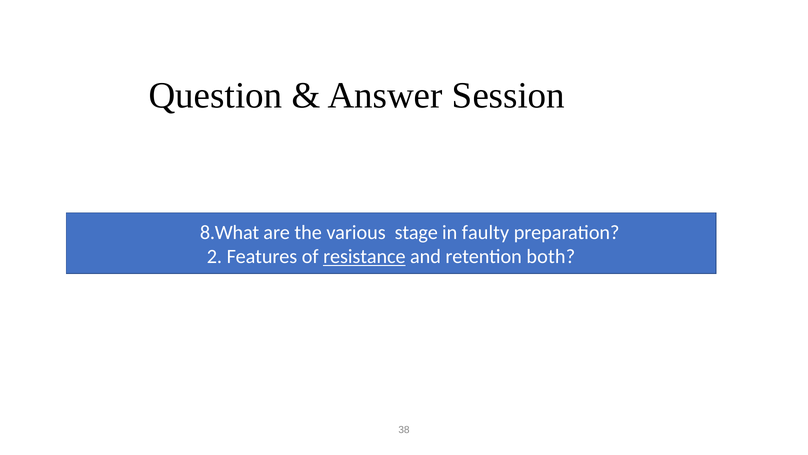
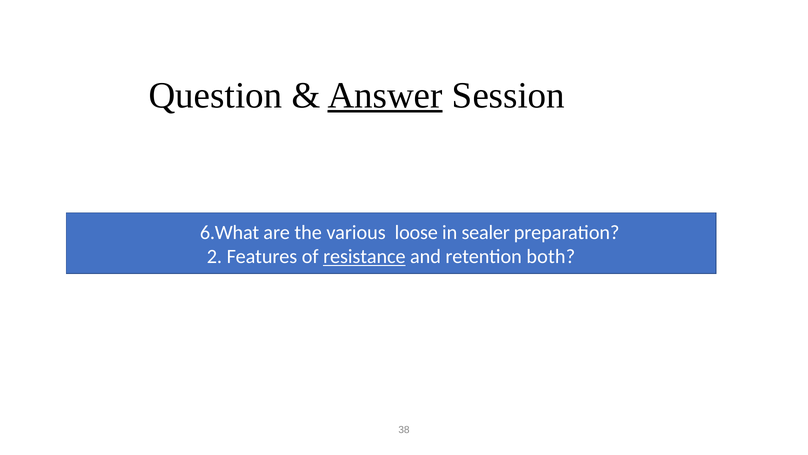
Answer underline: none -> present
8.What: 8.What -> 6.What
stage: stage -> loose
faulty: faulty -> sealer
